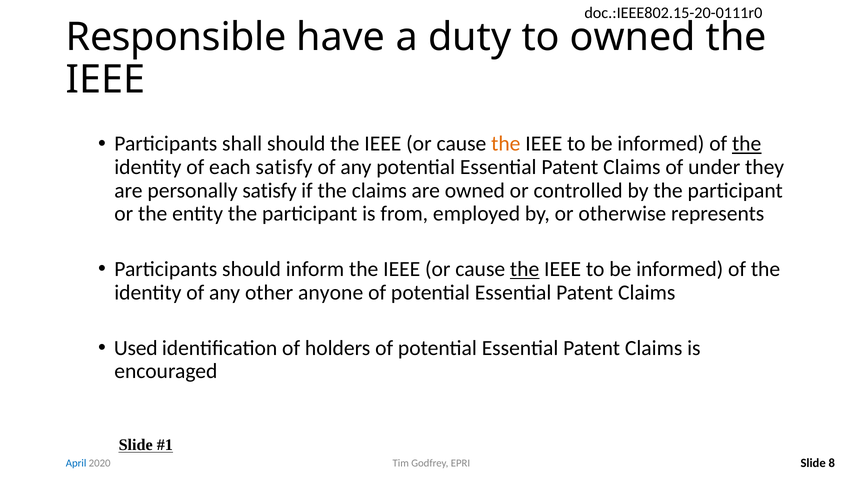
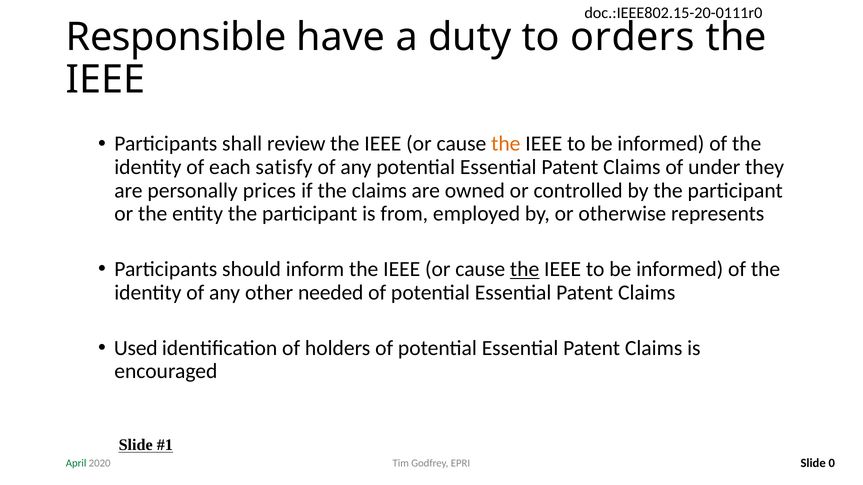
to owned: owned -> orders
shall should: should -> review
the at (747, 144) underline: present -> none
personally satisfy: satisfy -> prices
anyone: anyone -> needed
April colour: blue -> green
8: 8 -> 0
